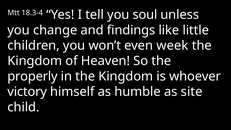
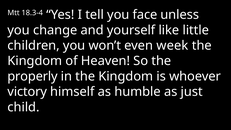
soul: soul -> face
findings: findings -> yourself
site: site -> just
